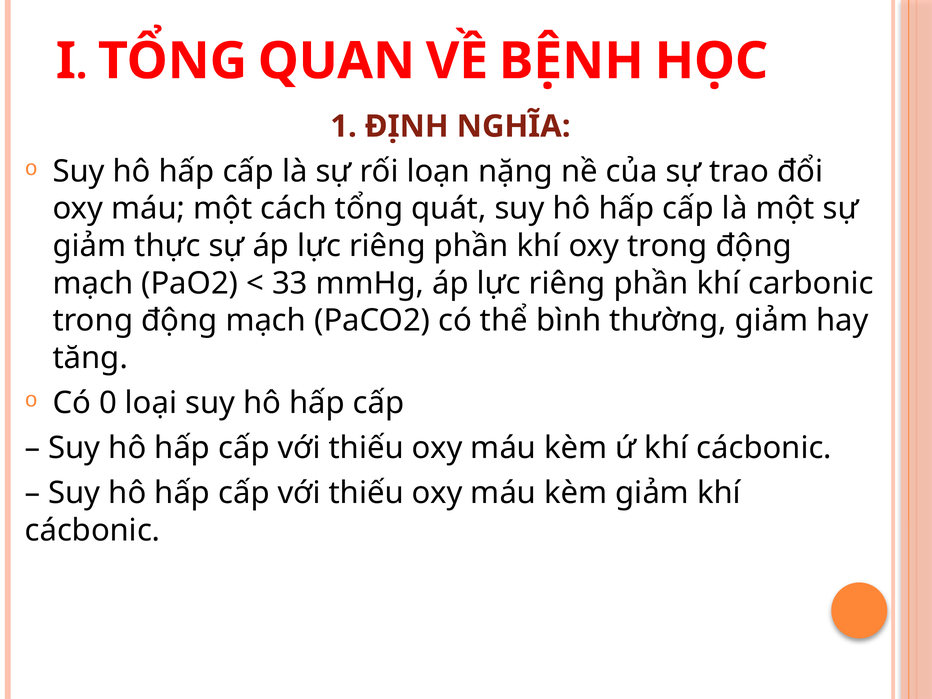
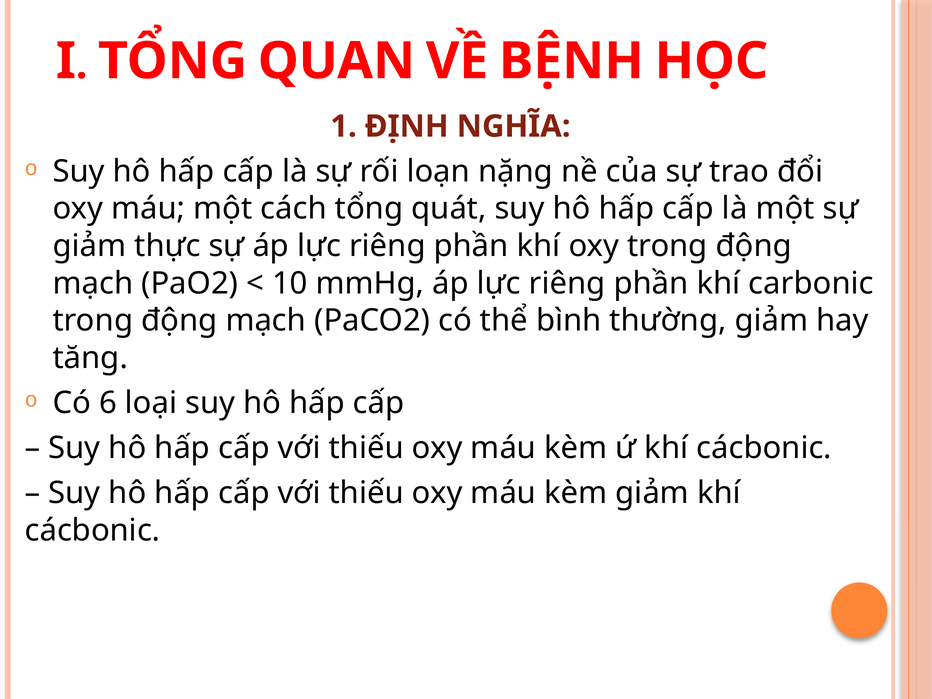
33: 33 -> 10
0: 0 -> 6
